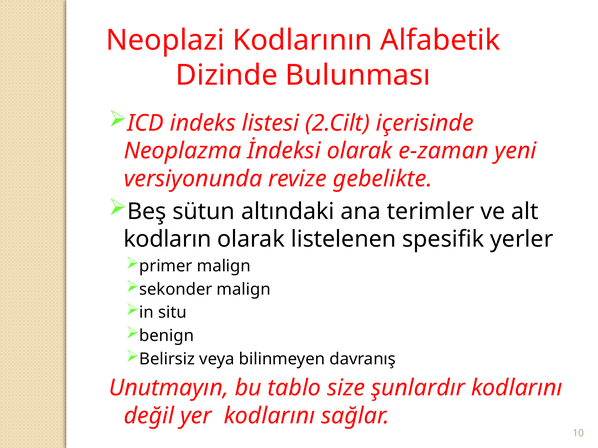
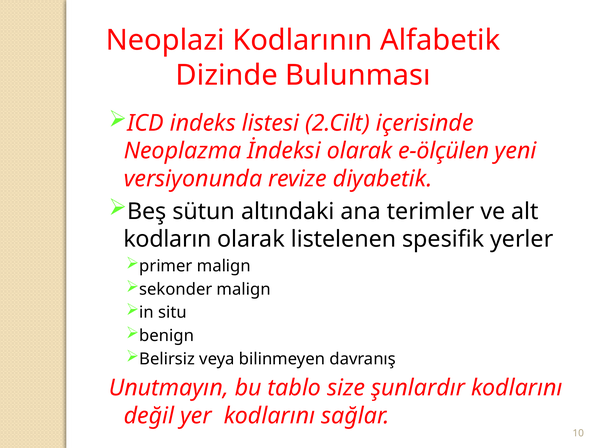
e-zaman: e-zaman -> e-ölçülen
gebelikte: gebelikte -> diyabetik
